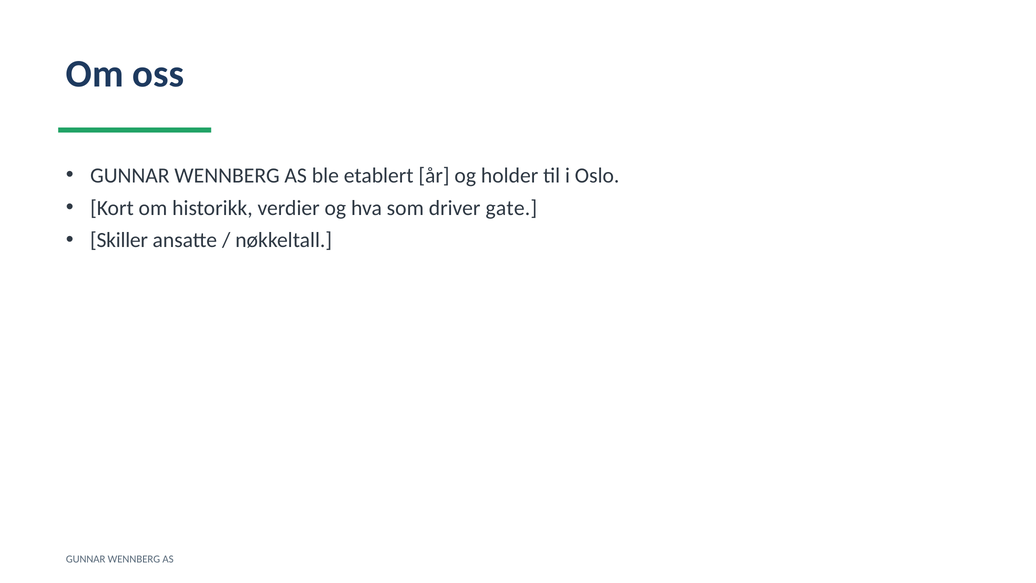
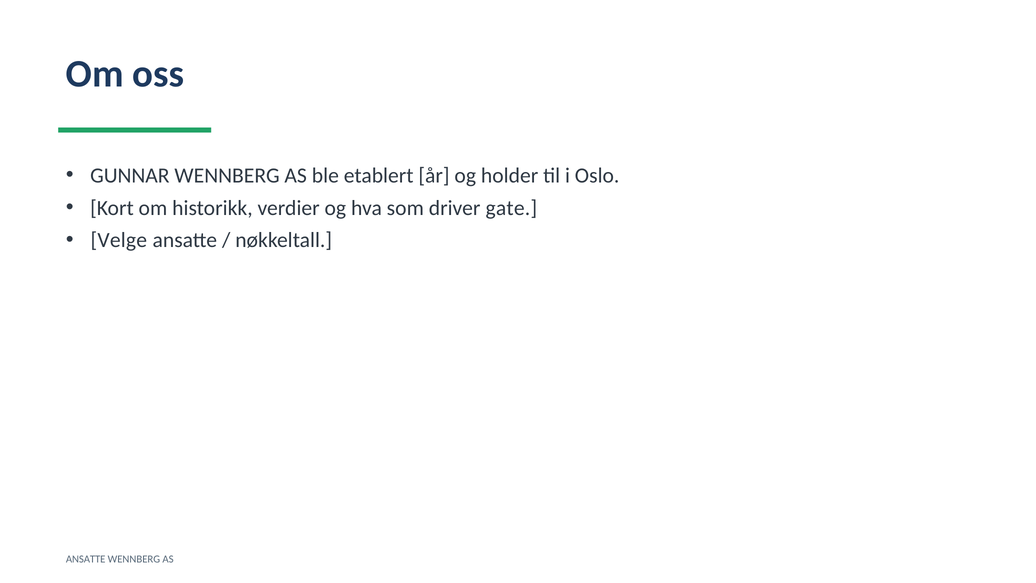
Skiller: Skiller -> Velge
GUNNAR at (86, 559): GUNNAR -> ANSATTE
